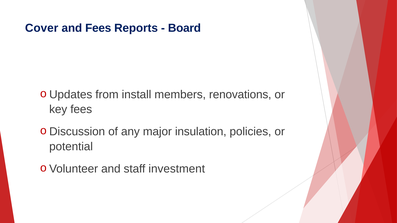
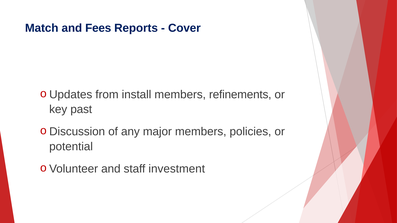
Cover: Cover -> Match
Board: Board -> Cover
renovations: renovations -> refinements
key fees: fees -> past
major insulation: insulation -> members
